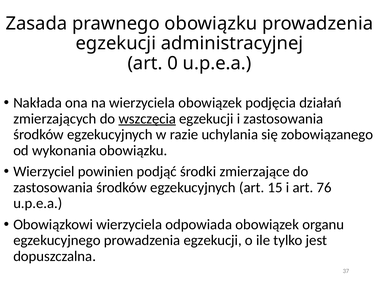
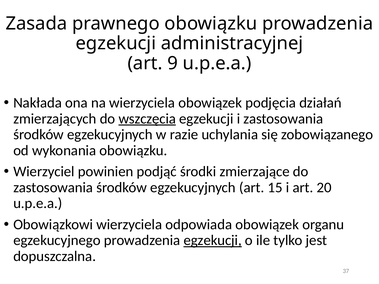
0: 0 -> 9
76: 76 -> 20
egzekucji at (213, 241) underline: none -> present
